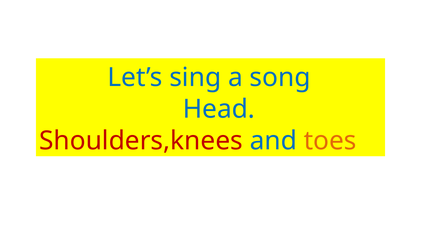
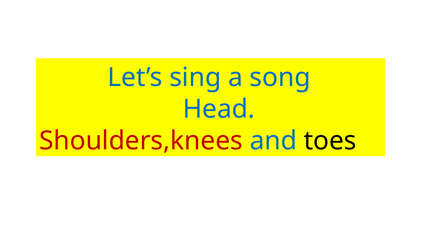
toes colour: orange -> black
